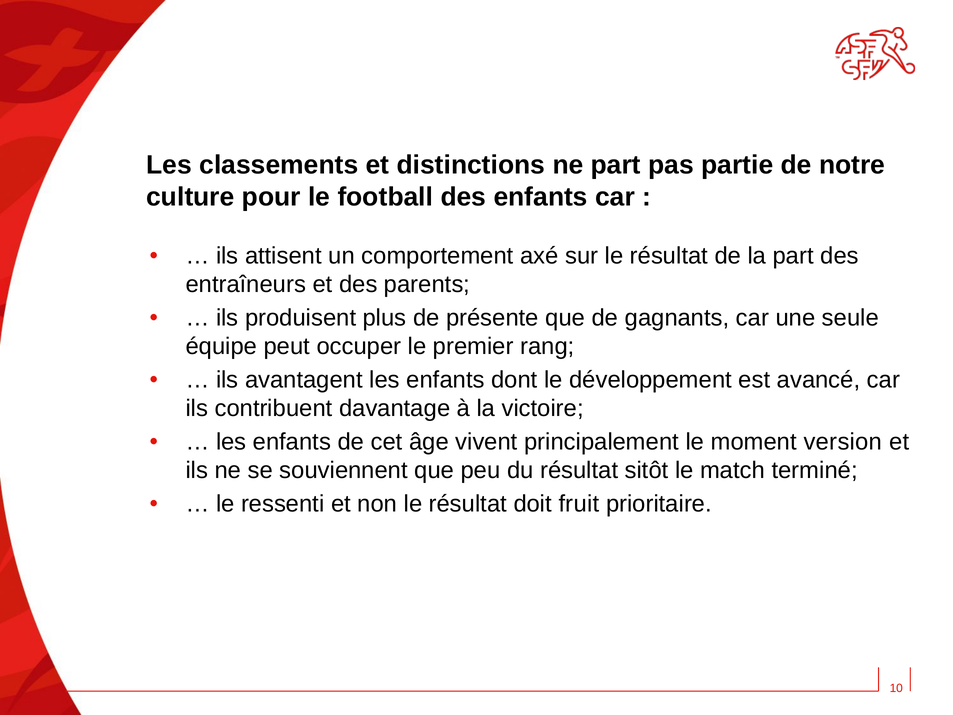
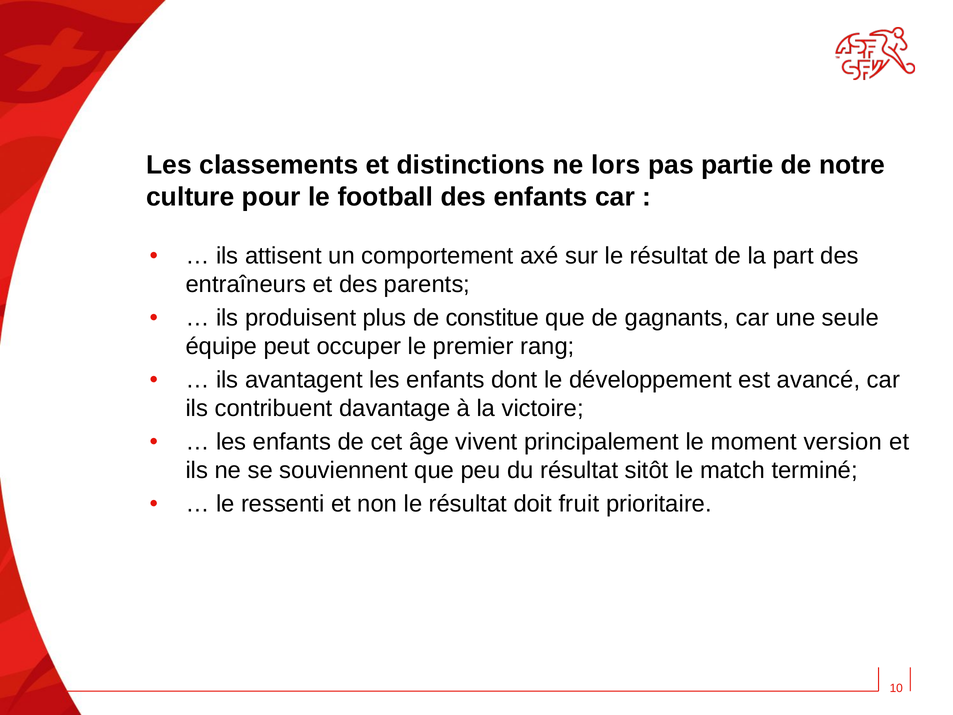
ne part: part -> lors
présente: présente -> constitue
